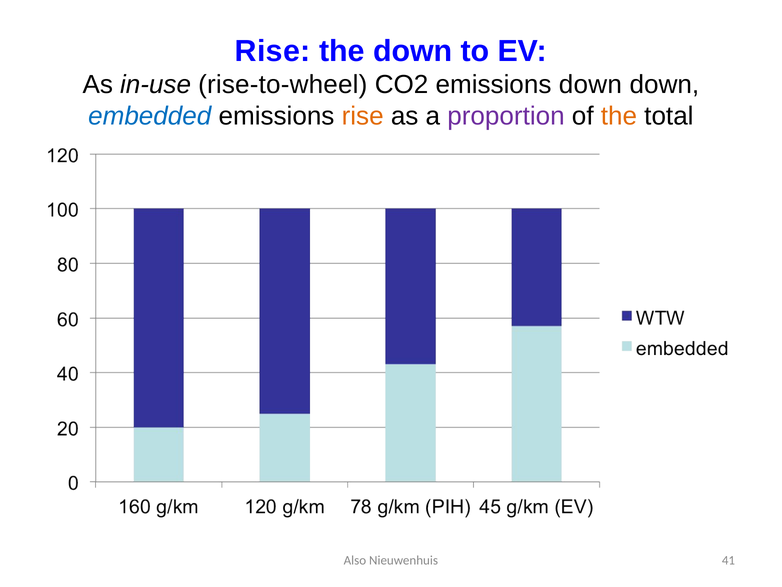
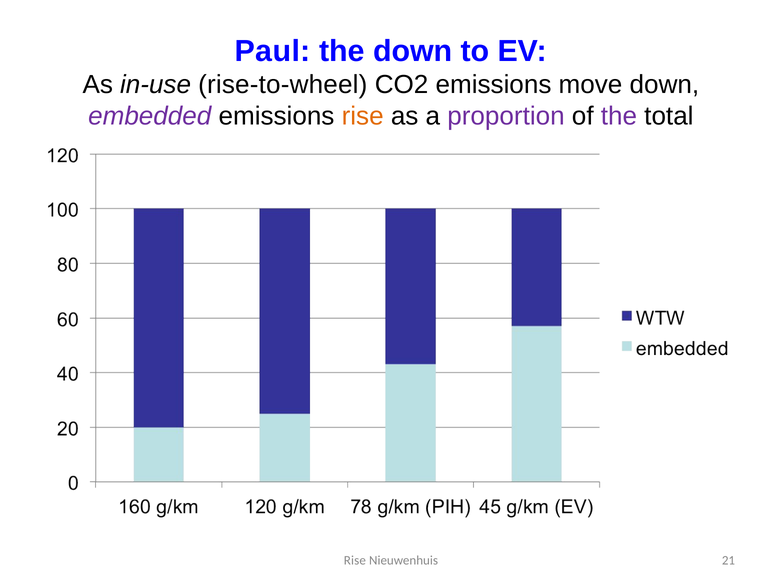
Rise at (273, 51): Rise -> Paul
emissions down: down -> move
embedded colour: blue -> purple
the at (619, 116) colour: orange -> purple
Also at (355, 560): Also -> Rise
41: 41 -> 21
